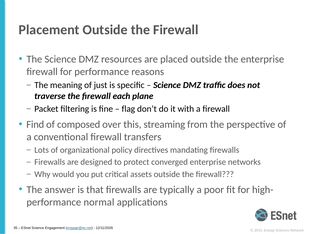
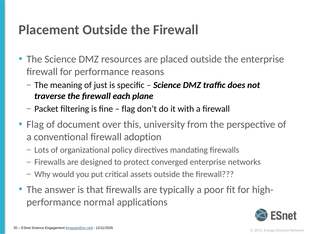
Find at (35, 124): Find -> Flag
composed: composed -> document
streaming: streaming -> university
transfers: transfers -> adoption
